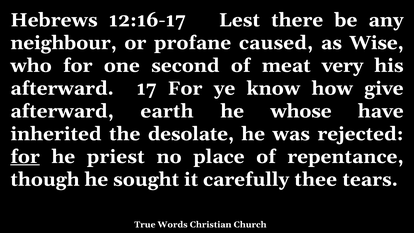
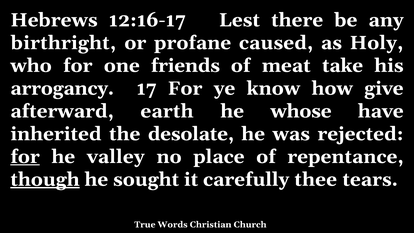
neighbour: neighbour -> birthright
Wise: Wise -> Holy
second: second -> friends
very: very -> take
afterward at (62, 88): afterward -> arrogancy
priest: priest -> valley
though underline: none -> present
